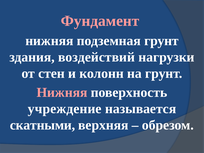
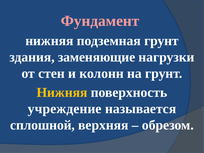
воздействий: воздействий -> заменяющие
Нижняя at (62, 92) colour: pink -> yellow
скатными: скатными -> сплошной
